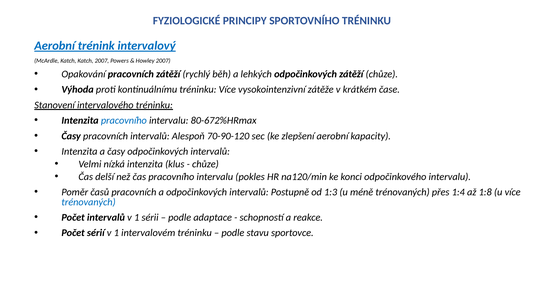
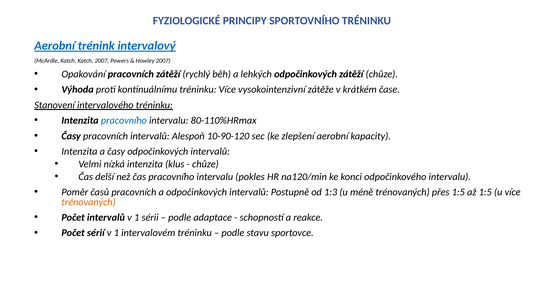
80-672%HRmax: 80-672%HRmax -> 80-110%HRmax
70-90-120: 70-90-120 -> 10-90-120
přes 1:4: 1:4 -> 1:5
až 1:8: 1:8 -> 1:5
trénovaných at (89, 202) colour: blue -> orange
